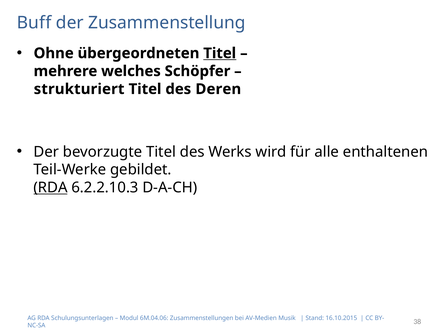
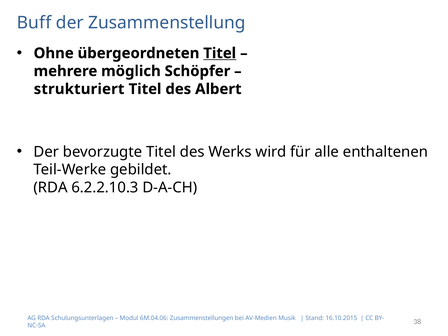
welches: welches -> möglich
Deren: Deren -> Albert
RDA at (51, 188) underline: present -> none
